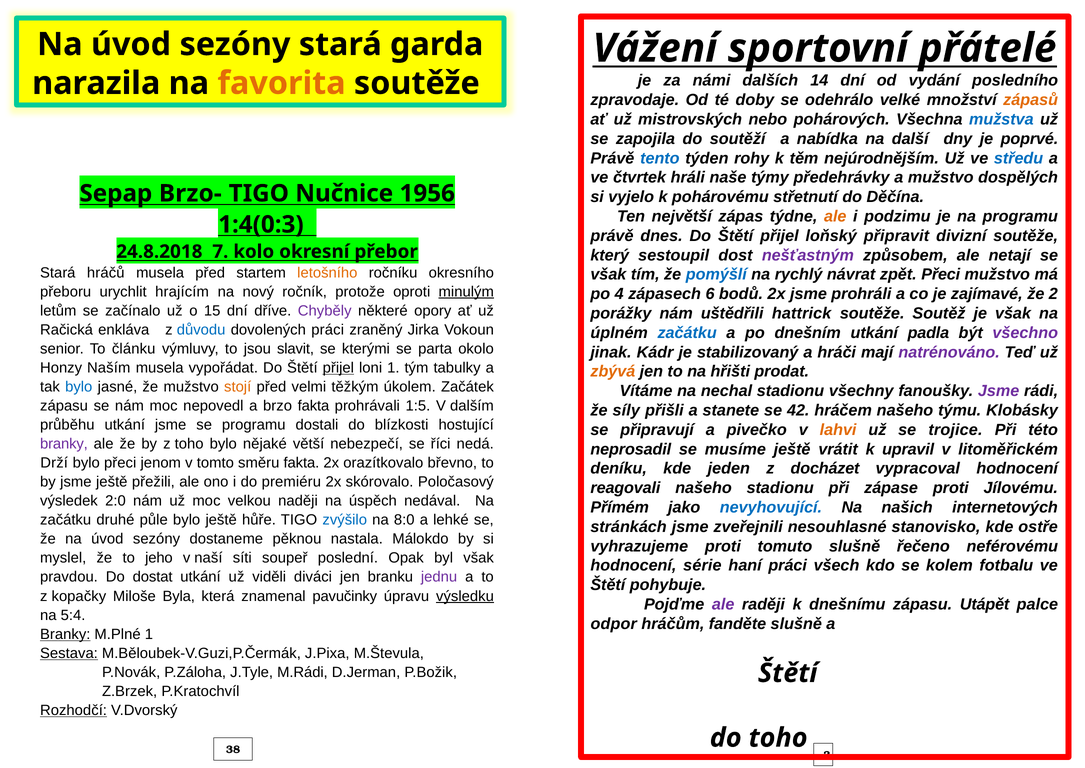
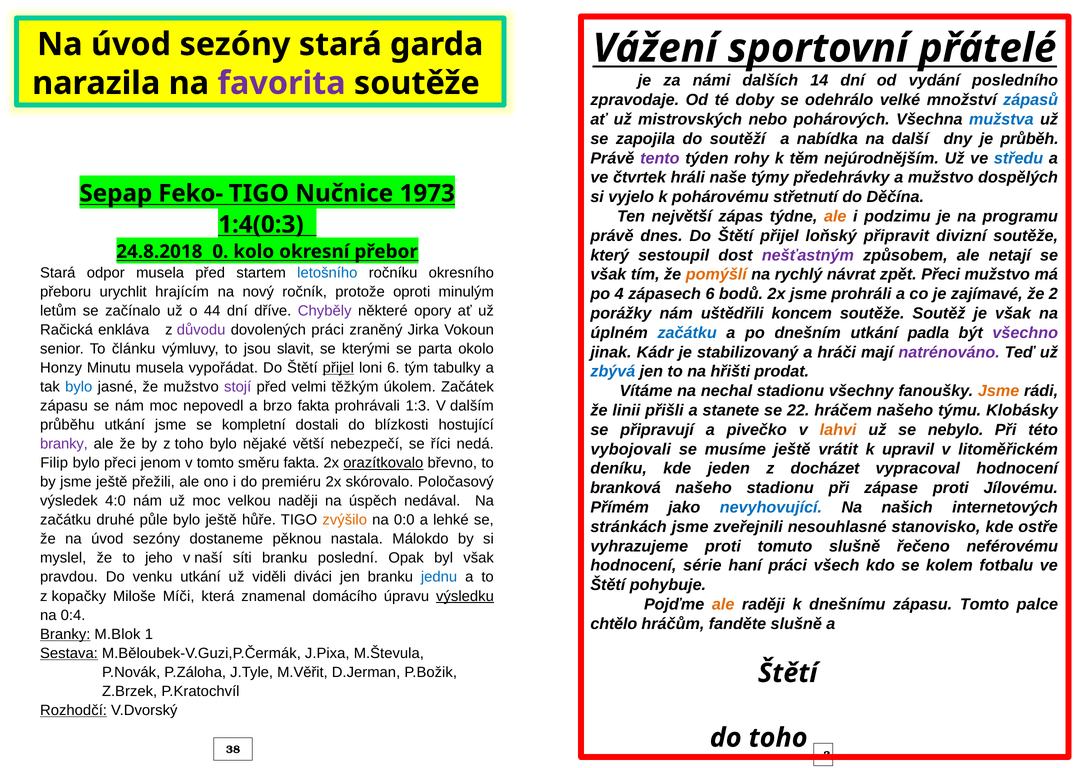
favorita colour: orange -> purple
zápasů colour: orange -> blue
poprvé: poprvé -> průběh
tento colour: blue -> purple
Brzo-: Brzo- -> Feko-
1956: 1956 -> 1973
7: 7 -> 0
hráčů: hráčů -> odpor
letošního colour: orange -> blue
pomýšlí colour: blue -> orange
minulým underline: present -> none
15: 15 -> 44
hattrick: hattrick -> koncem
důvodu colour: blue -> purple
Naším: Naším -> Minutu
loni 1: 1 -> 6
zbývá colour: orange -> blue
stojí colour: orange -> purple
Jsme at (999, 391) colour: purple -> orange
1:5: 1:5 -> 1:3
síly: síly -> linii
42: 42 -> 22
se programu: programu -> kompletní
trojice: trojice -> nebylo
neprosadil: neprosadil -> vybojovali
Drží: Drží -> Filip
orazítkovalo underline: none -> present
reagovali: reagovali -> branková
2:0: 2:0 -> 4:0
zvýšilo colour: blue -> orange
8:0: 8:0 -> 0:0
síti soupeř: soupeř -> branku
dostat: dostat -> venku
jednu colour: purple -> blue
Byla: Byla -> Míči
pavučinky: pavučinky -> domácího
ale at (723, 605) colour: purple -> orange
zápasu Utápět: Utápět -> Tomto
5:4: 5:4 -> 0:4
odpor: odpor -> chtělo
M.Plné: M.Plné -> M.Blok
M.Rádi: M.Rádi -> M.Věřit
